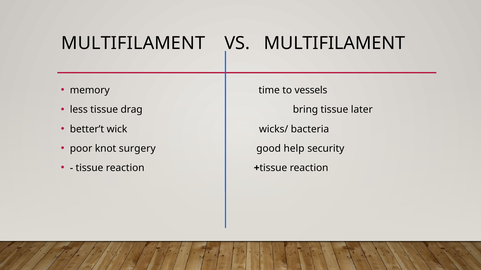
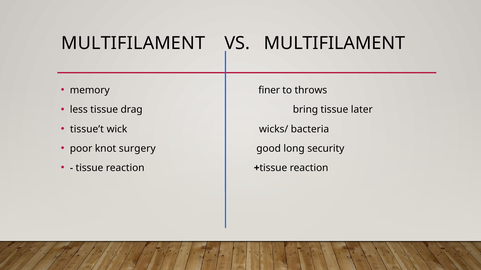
time: time -> finer
vessels: vessels -> throws
better’t: better’t -> tissue’t
help: help -> long
